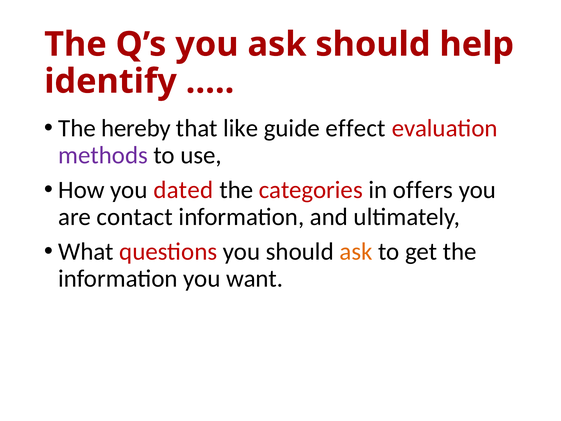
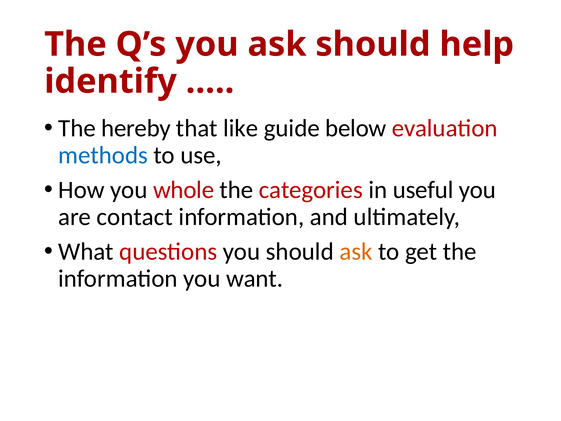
effect: effect -> below
methods colour: purple -> blue
dated: dated -> whole
offers: offers -> useful
